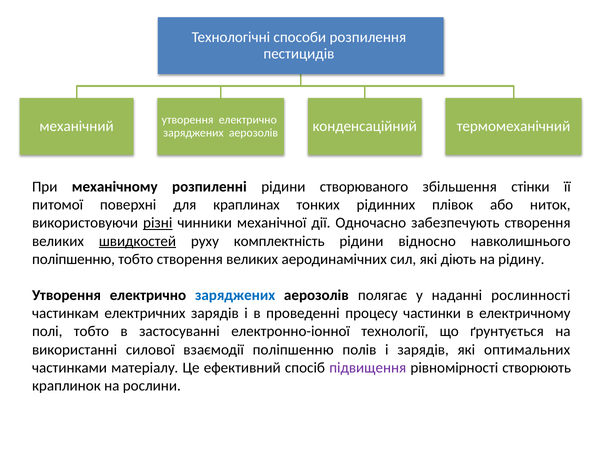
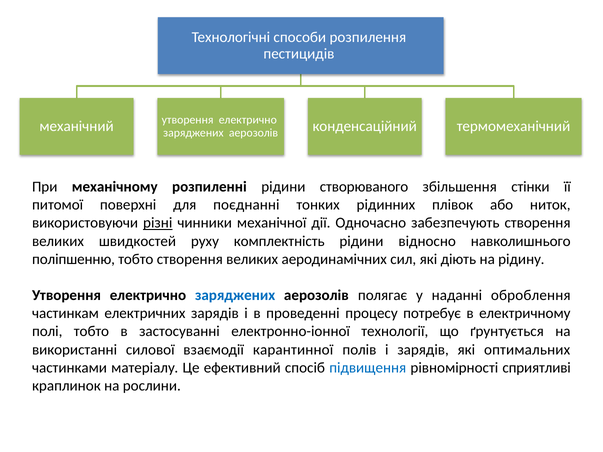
краплинах: краплинах -> поєднанні
швидкостей underline: present -> none
рослинності: рослинності -> оброблення
частинки: частинки -> потребує
взаємодії поліпшенню: поліпшенню -> карантинної
підвищення colour: purple -> blue
створюють: створюють -> сприятливі
